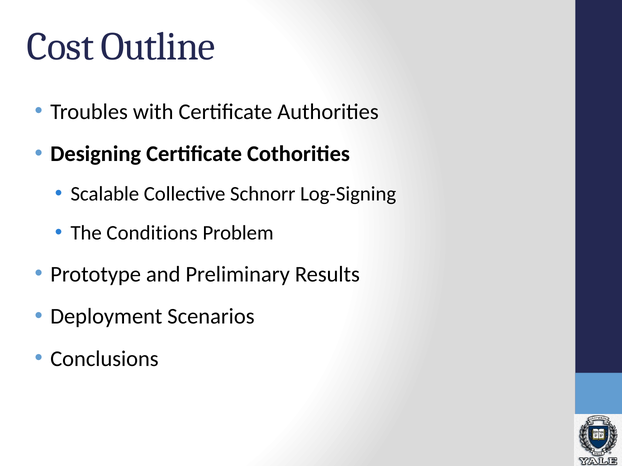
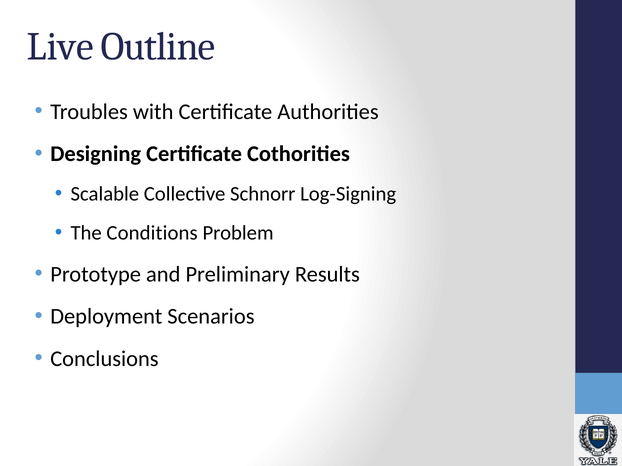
Cost: Cost -> Live
